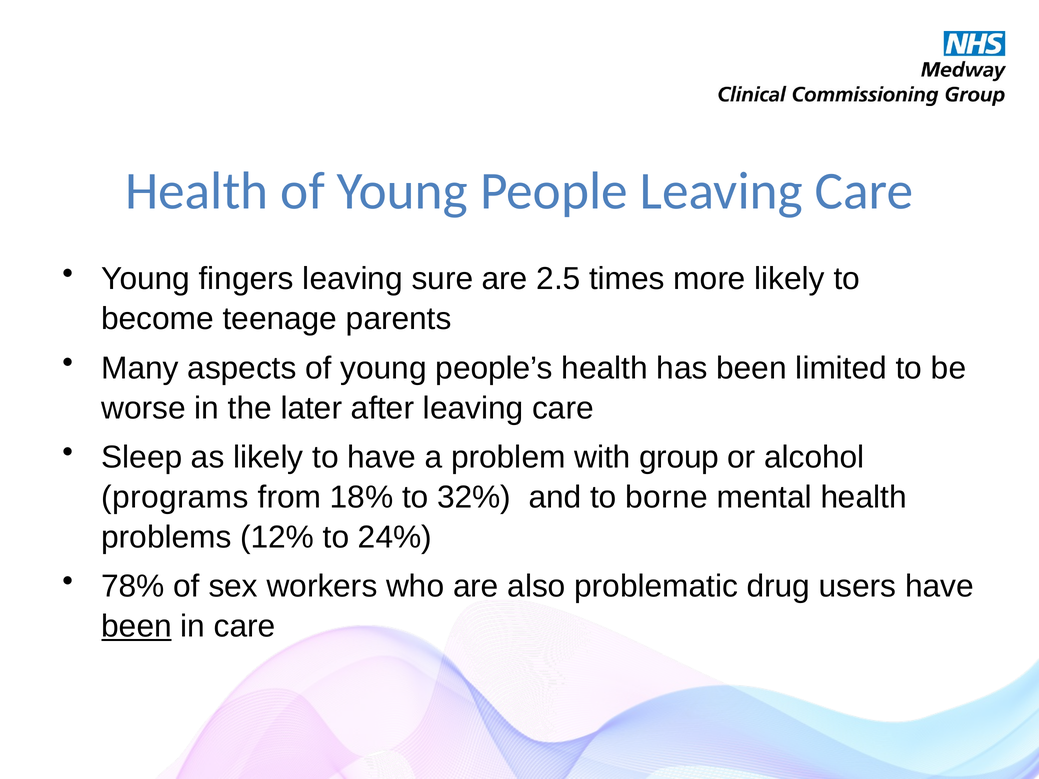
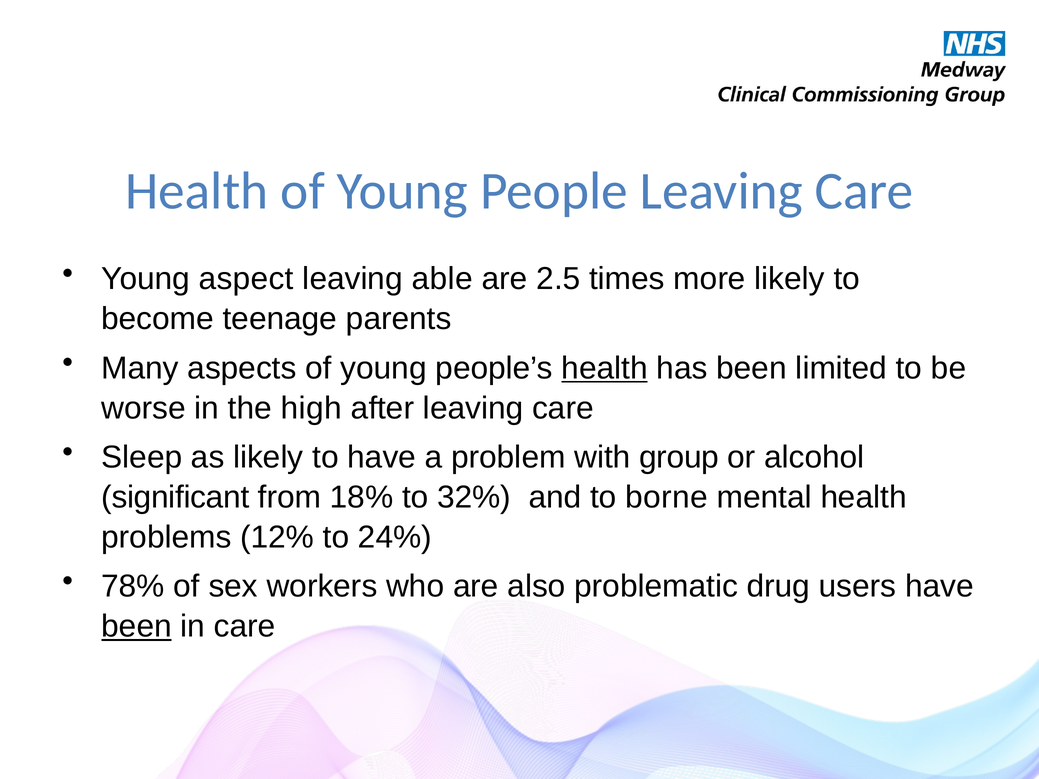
fingers: fingers -> aspect
sure: sure -> able
health at (605, 368) underline: none -> present
later: later -> high
programs: programs -> significant
